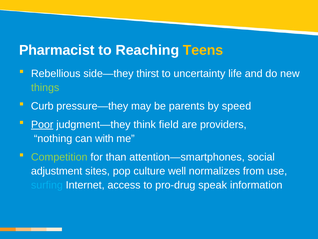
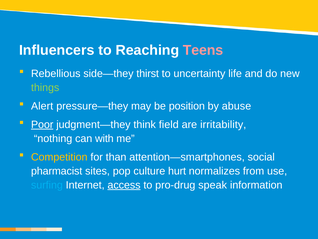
Pharmacist: Pharmacist -> Influencers
Teens colour: yellow -> pink
Curb: Curb -> Alert
parents: parents -> position
speed: speed -> abuse
providers: providers -> irritability
Competition colour: light green -> yellow
adjustment: adjustment -> pharmacist
well: well -> hurt
access underline: none -> present
